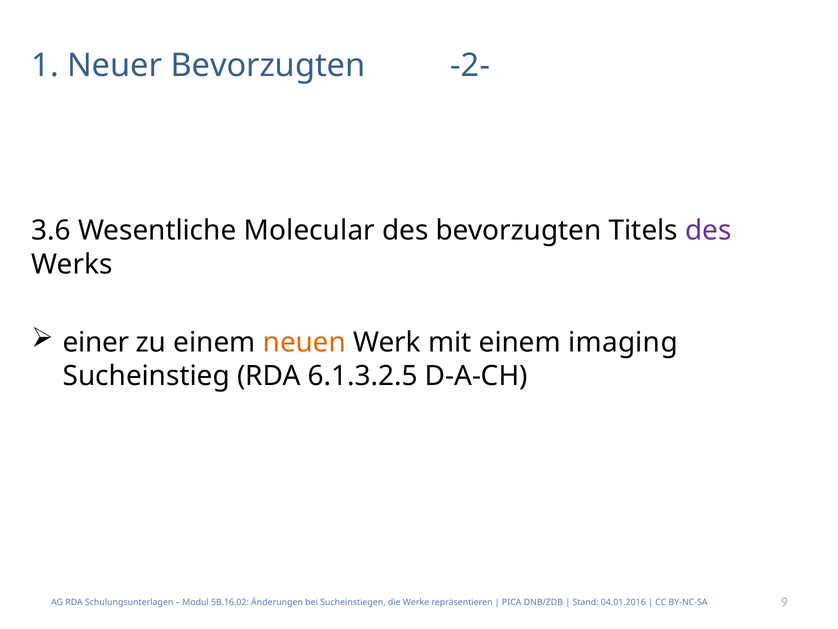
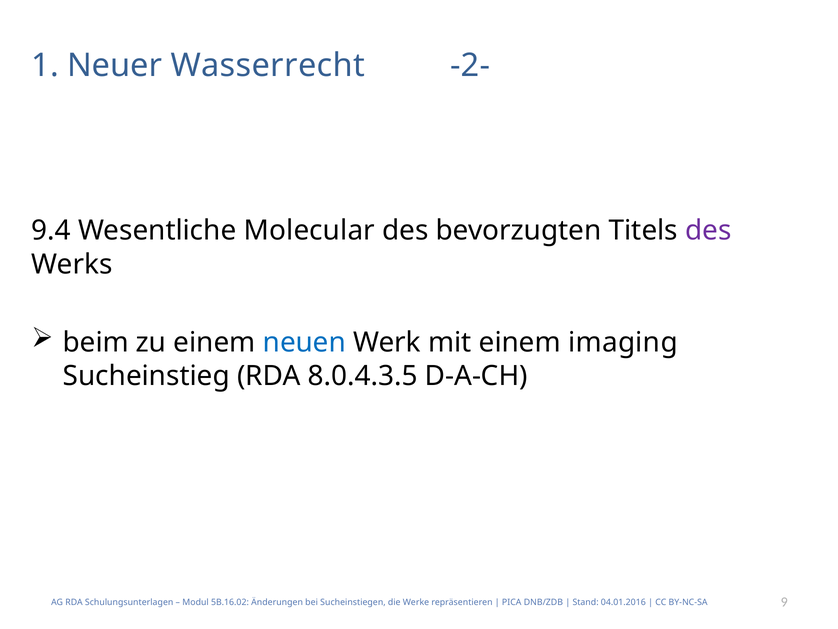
Neuer Bevorzugten: Bevorzugten -> Wasserrecht
3.6: 3.6 -> 9.4
einer: einer -> beim
neuen colour: orange -> blue
6.1.3.2.5: 6.1.3.2.5 -> 8.0.4.3.5
